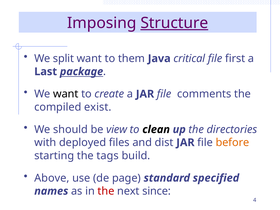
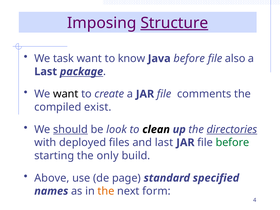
split: split -> task
them: them -> know
Java critical: critical -> before
first: first -> also
should underline: none -> present
view: view -> look
directories underline: none -> present
and dist: dist -> last
before at (232, 143) colour: orange -> green
tags: tags -> only
the at (106, 191) colour: red -> orange
since: since -> form
